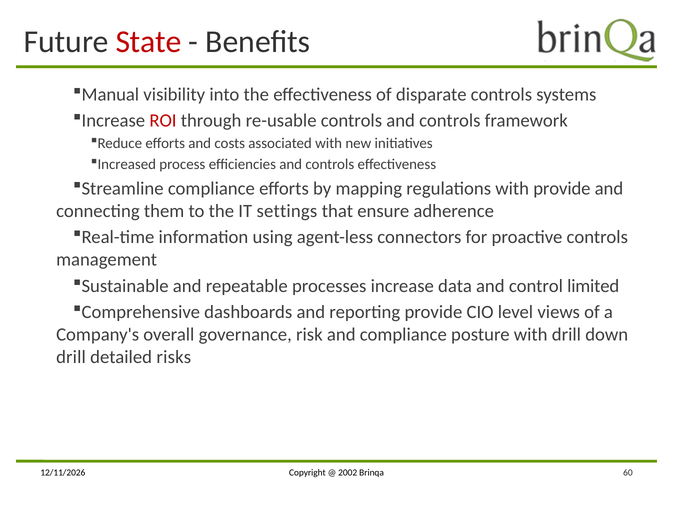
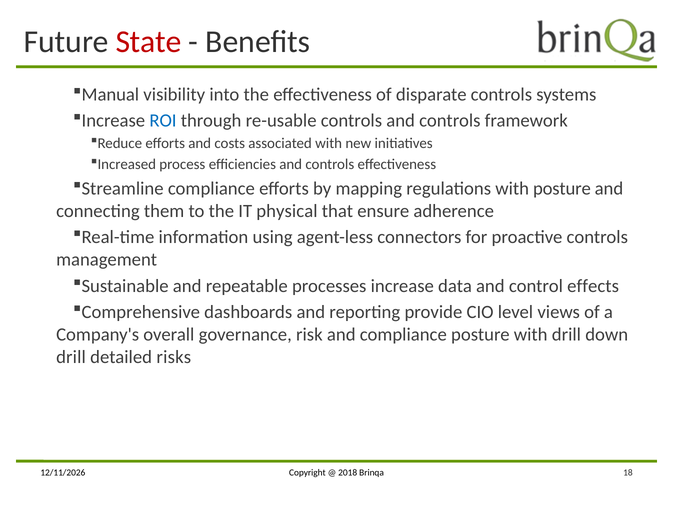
ROI colour: red -> blue
with provide: provide -> posture
settings: settings -> physical
limited: limited -> effects
2002: 2002 -> 2018
60: 60 -> 18
